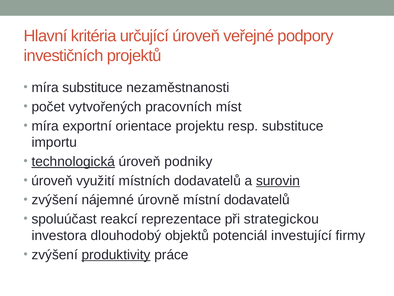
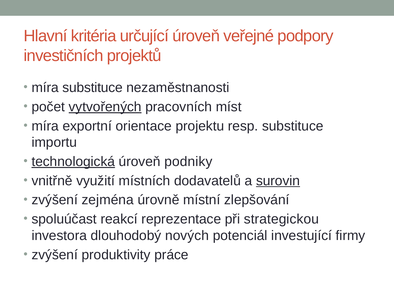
vytvořených underline: none -> present
úroveň at (52, 180): úroveň -> vnitřně
nájemné: nájemné -> zejména
místní dodavatelů: dodavatelů -> zlepšování
objektů: objektů -> nových
produktivity underline: present -> none
